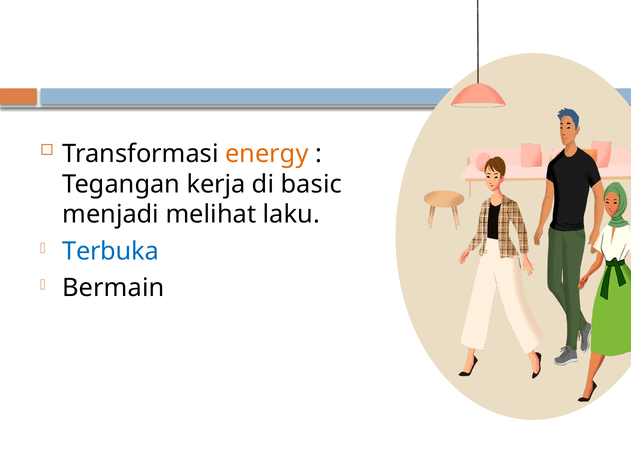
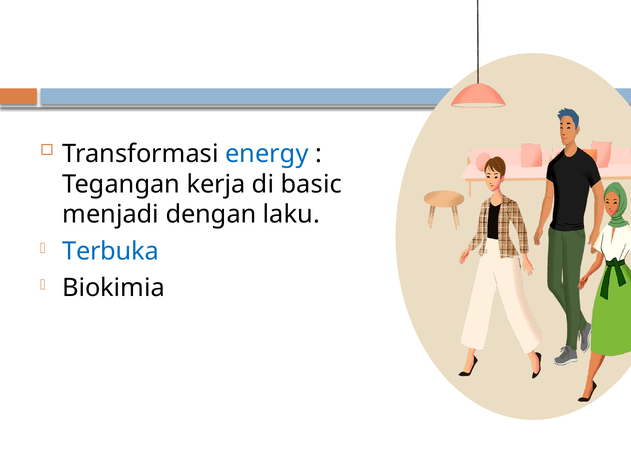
energy colour: orange -> blue
melihat: melihat -> dengan
Bermain: Bermain -> Biokimia
